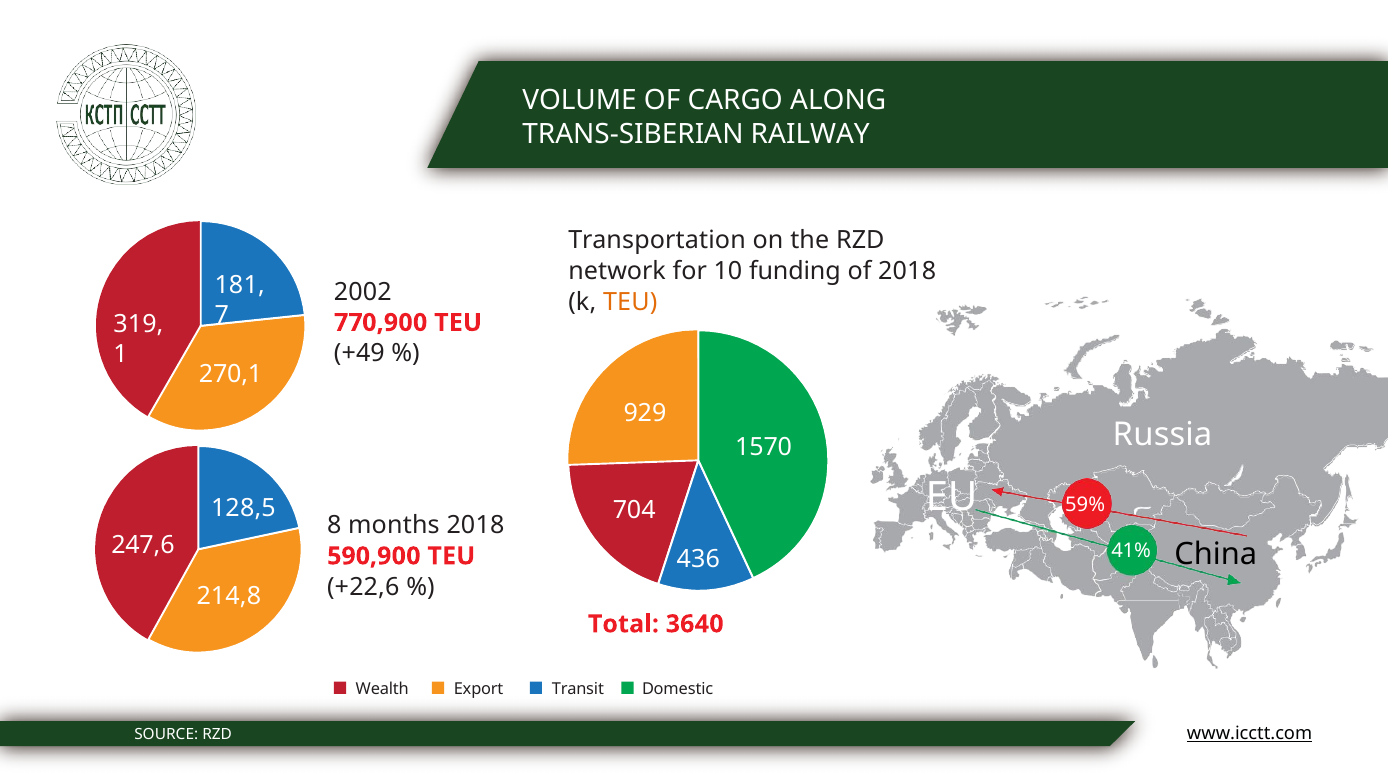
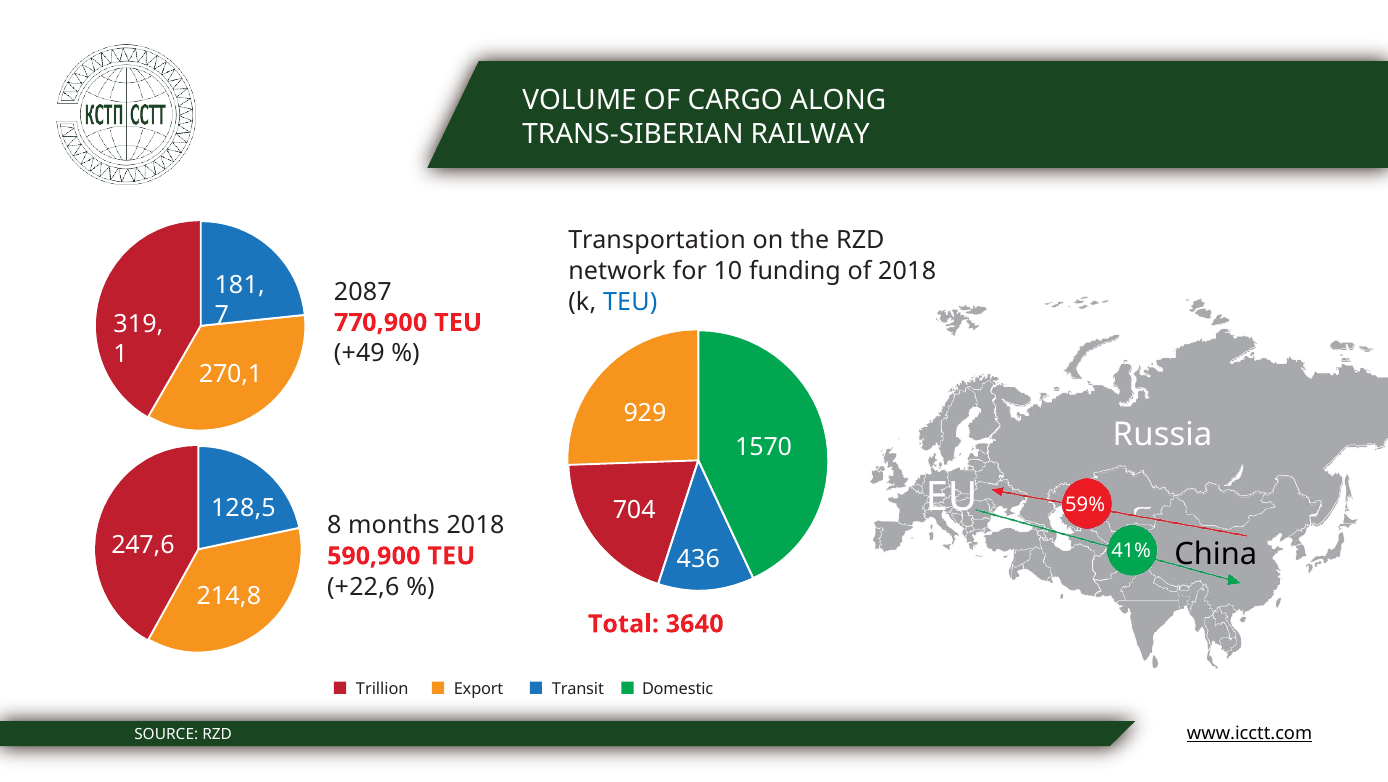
2002: 2002 -> 2087
TEU at (630, 302) colour: orange -> blue
Wealth: Wealth -> Trillion
